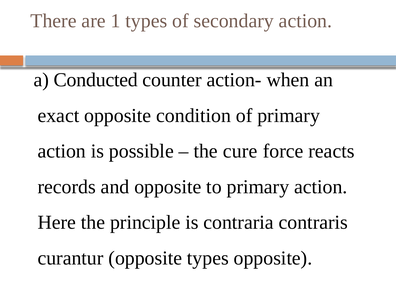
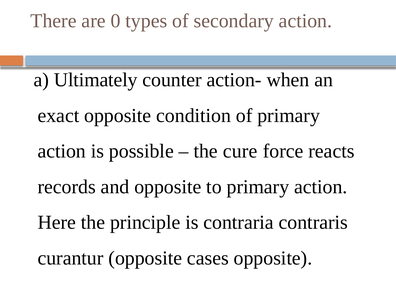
1: 1 -> 0
Conducted: Conducted -> Ultimately
opposite types: types -> cases
